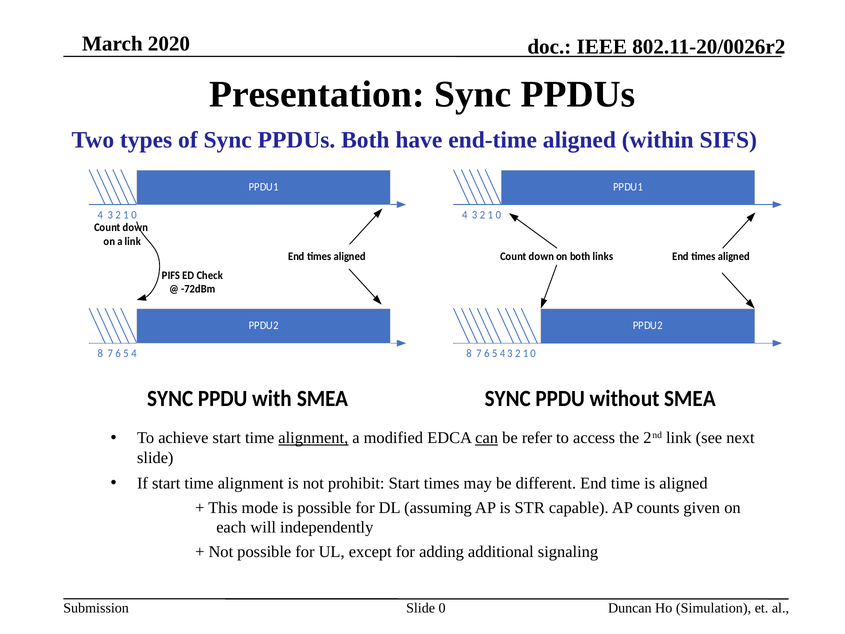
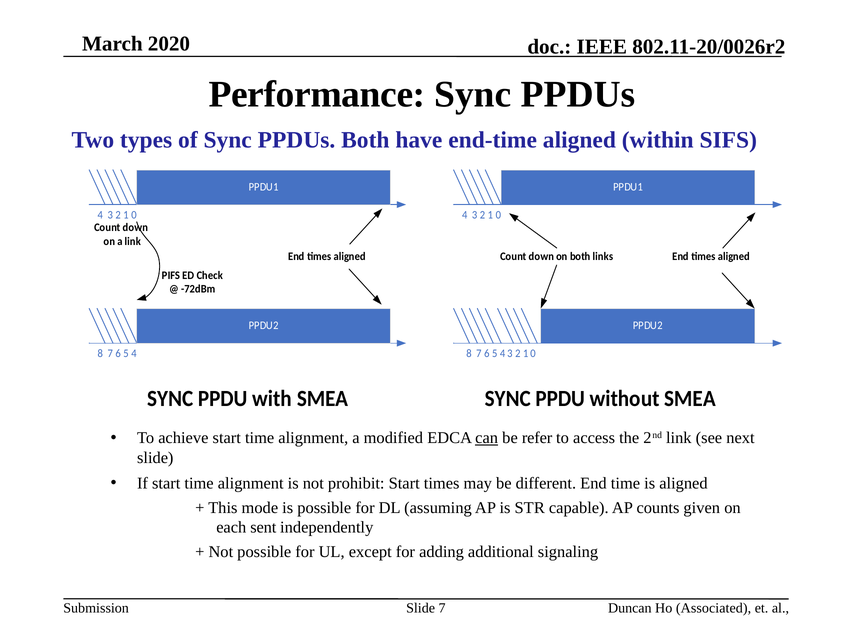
Presentation: Presentation -> Performance
alignment at (313, 438) underline: present -> none
will: will -> sent
Slide 0: 0 -> 7
Simulation: Simulation -> Associated
